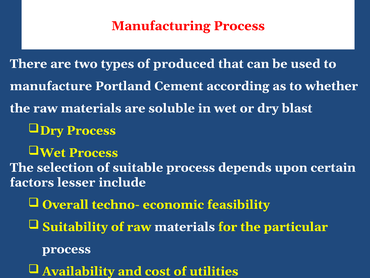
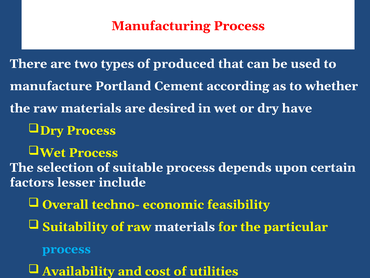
soluble: soluble -> desired
blast: blast -> have
process at (66, 249) colour: white -> light blue
